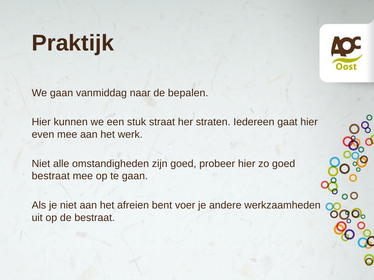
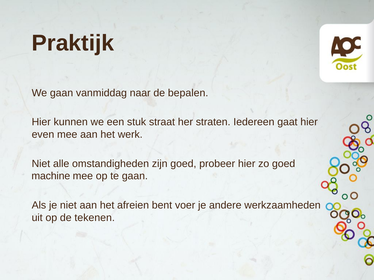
bestraat at (51, 176): bestraat -> machine
de bestraat: bestraat -> tekenen
